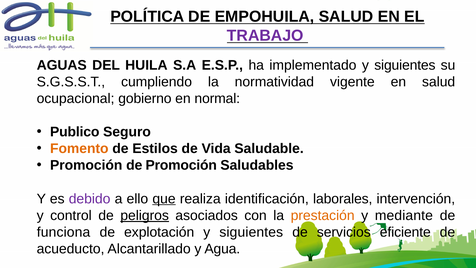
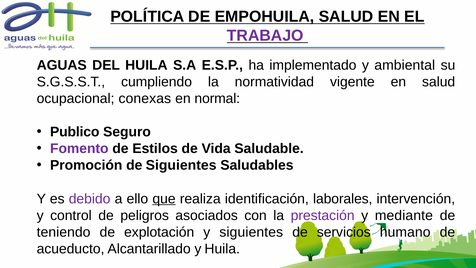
implementado y siguientes: siguientes -> ambiental
gobierno: gobierno -> conexas
Fomento colour: orange -> purple
de Promoción: Promoción -> Siguientes
peligros underline: present -> none
prestación colour: orange -> purple
funciona: funciona -> teniendo
eficiente: eficiente -> humano
y Agua: Agua -> Huila
